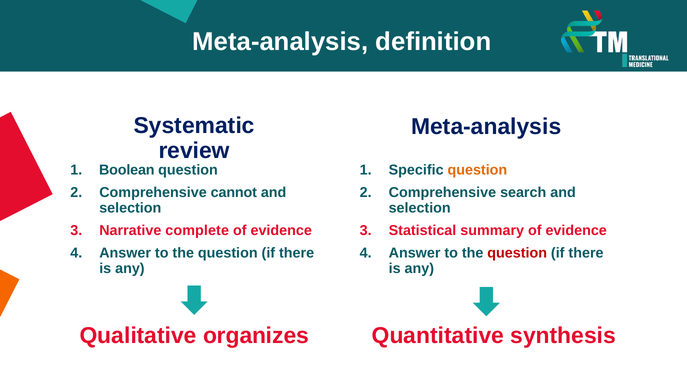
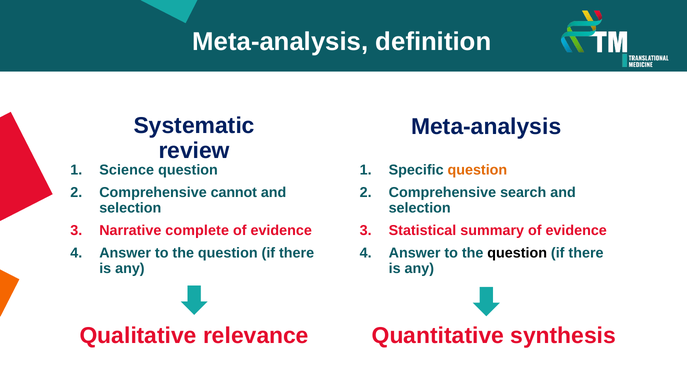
Boolean: Boolean -> Science
question at (517, 253) colour: red -> black
organizes: organizes -> relevance
